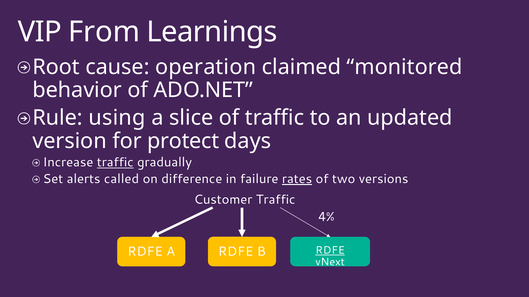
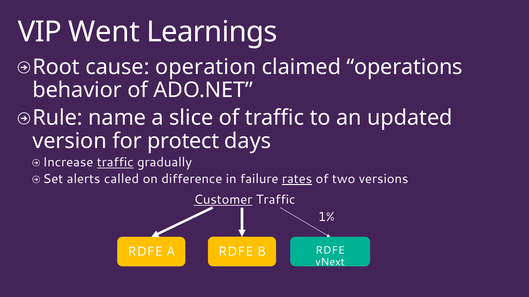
From: From -> Went
monitored: monitored -> operations
using: using -> name
Customer underline: none -> present
4%: 4% -> 1%
RDFE at (330, 251) underline: present -> none
